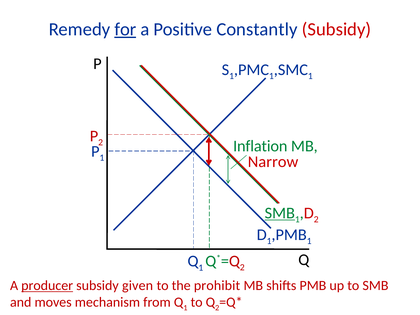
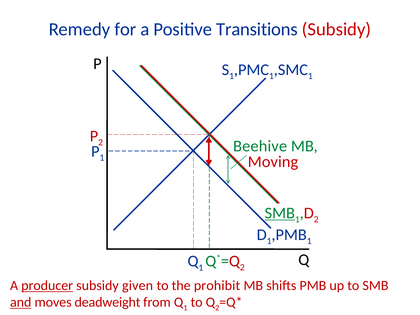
for underline: present -> none
Constantly: Constantly -> Transitions
Inflation: Inflation -> Beehive
Narrow: Narrow -> Moving
and underline: none -> present
mechanism: mechanism -> deadweight
